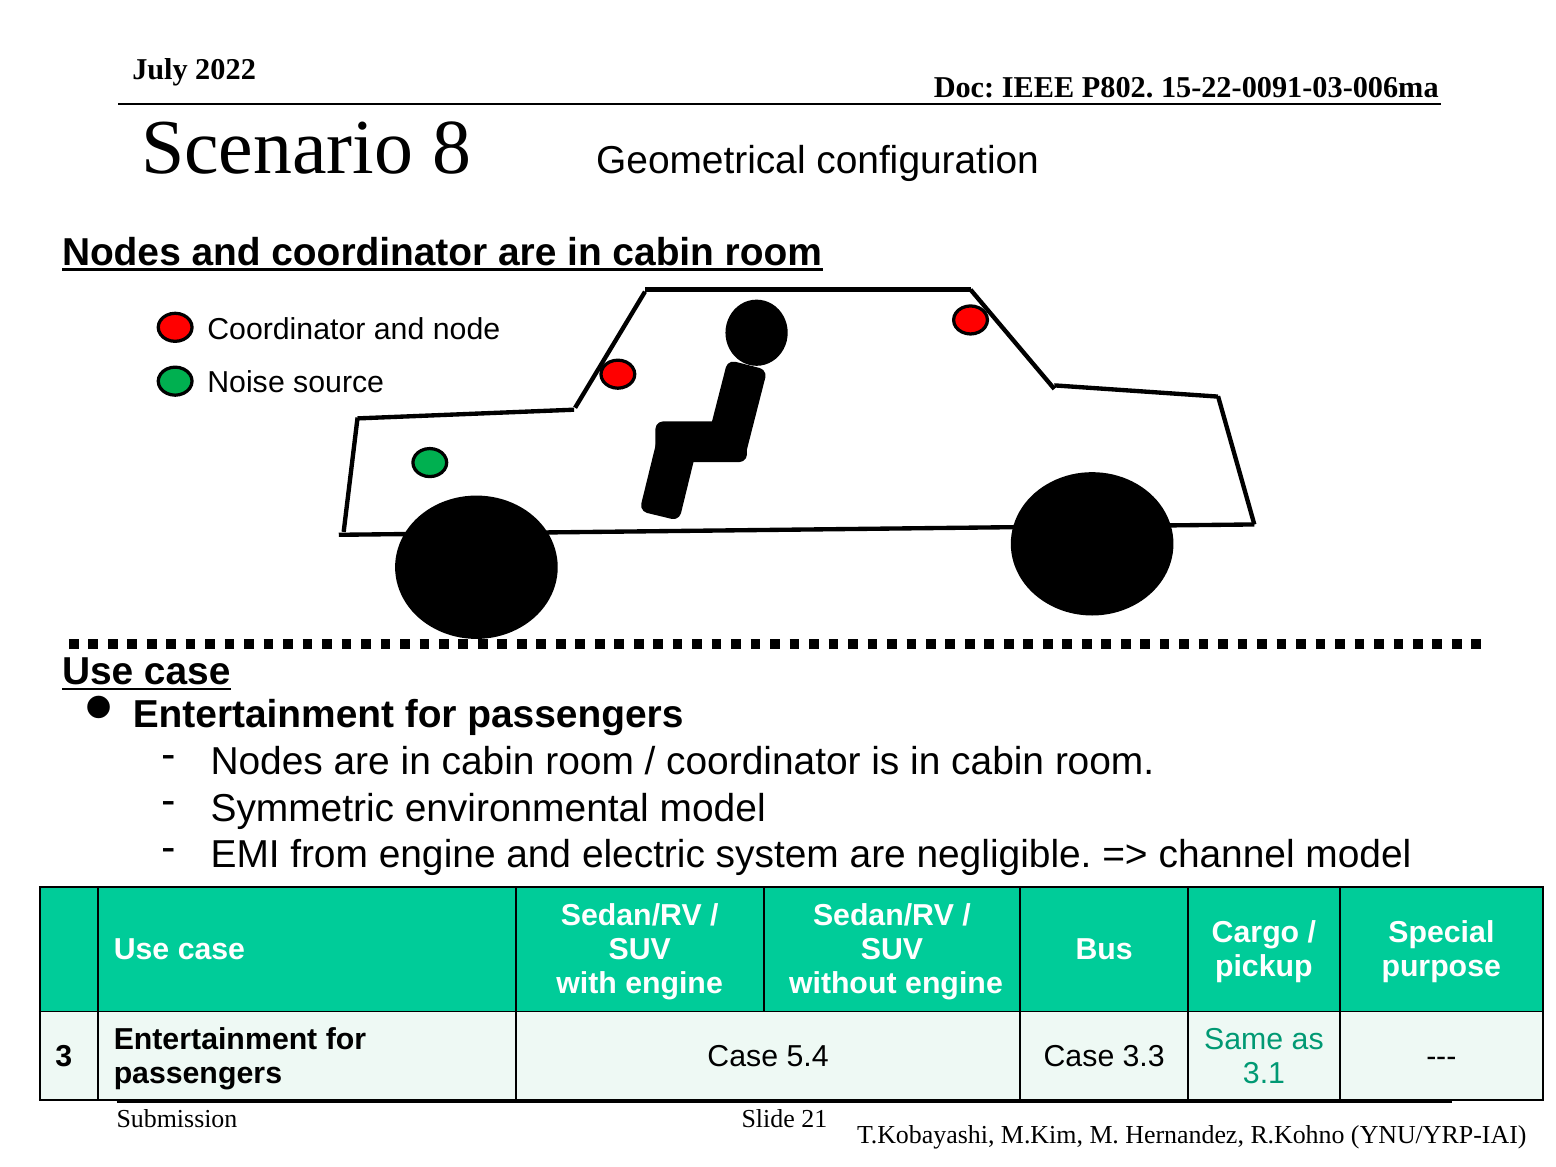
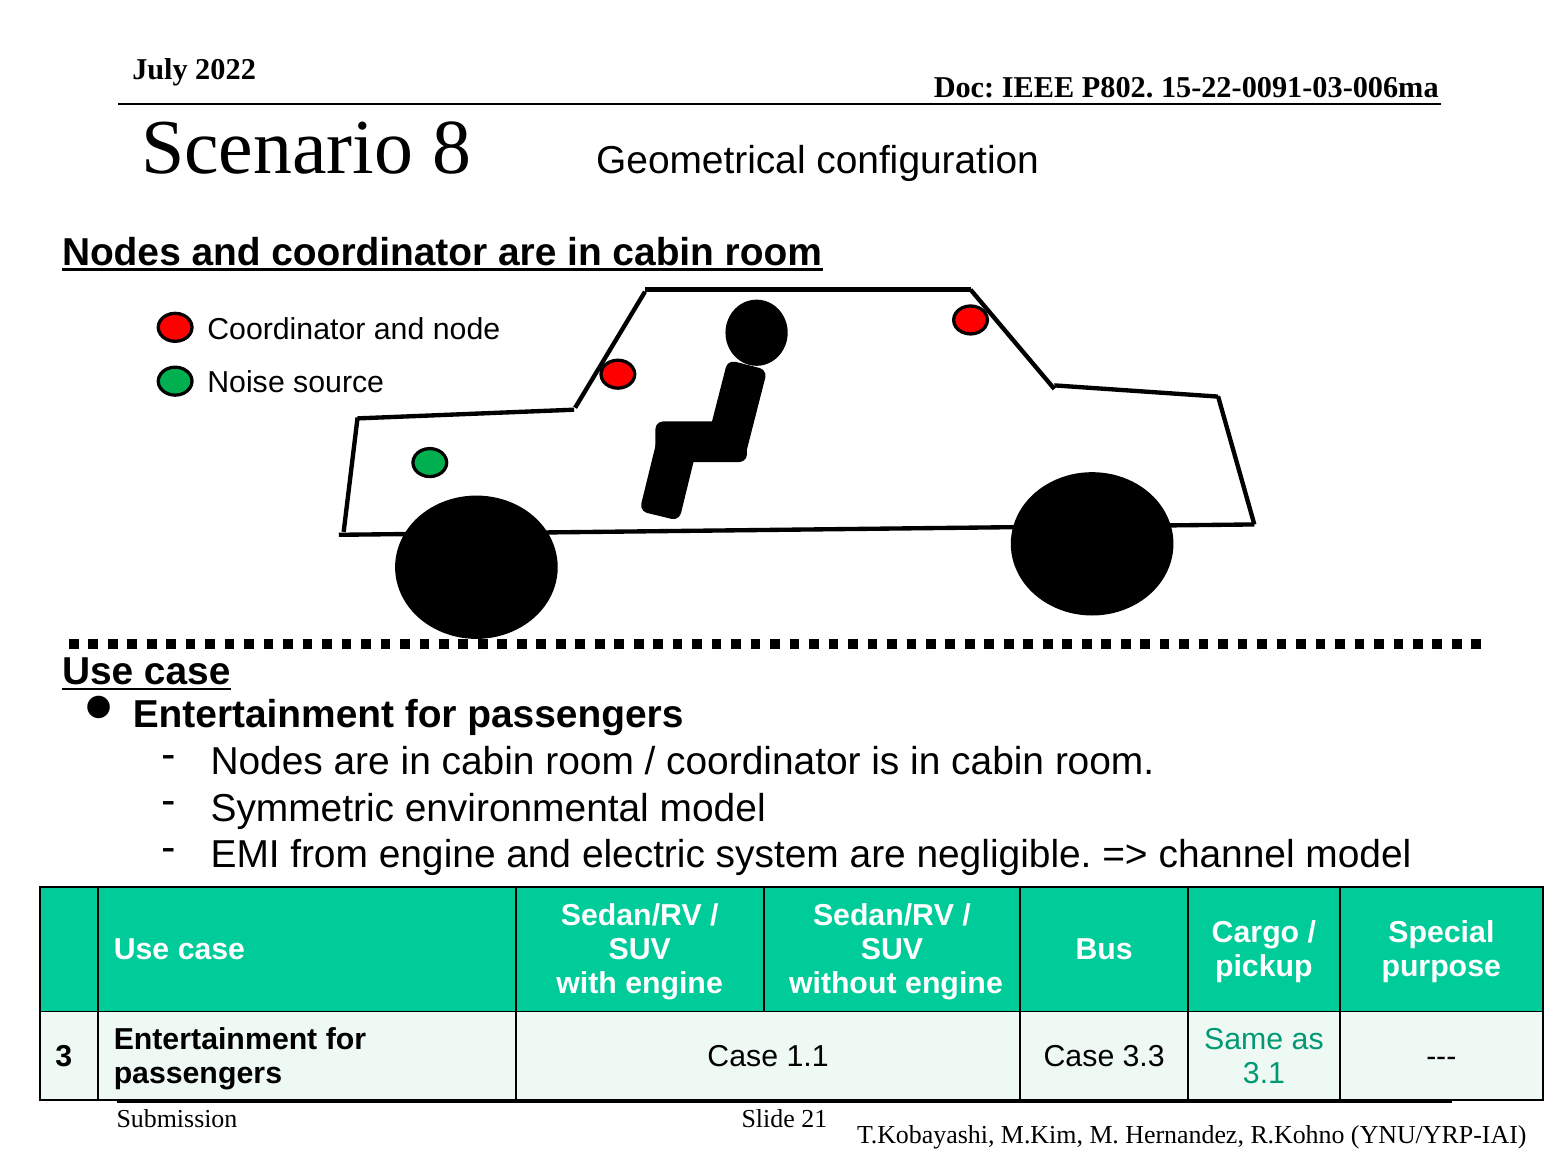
5.4: 5.4 -> 1.1
